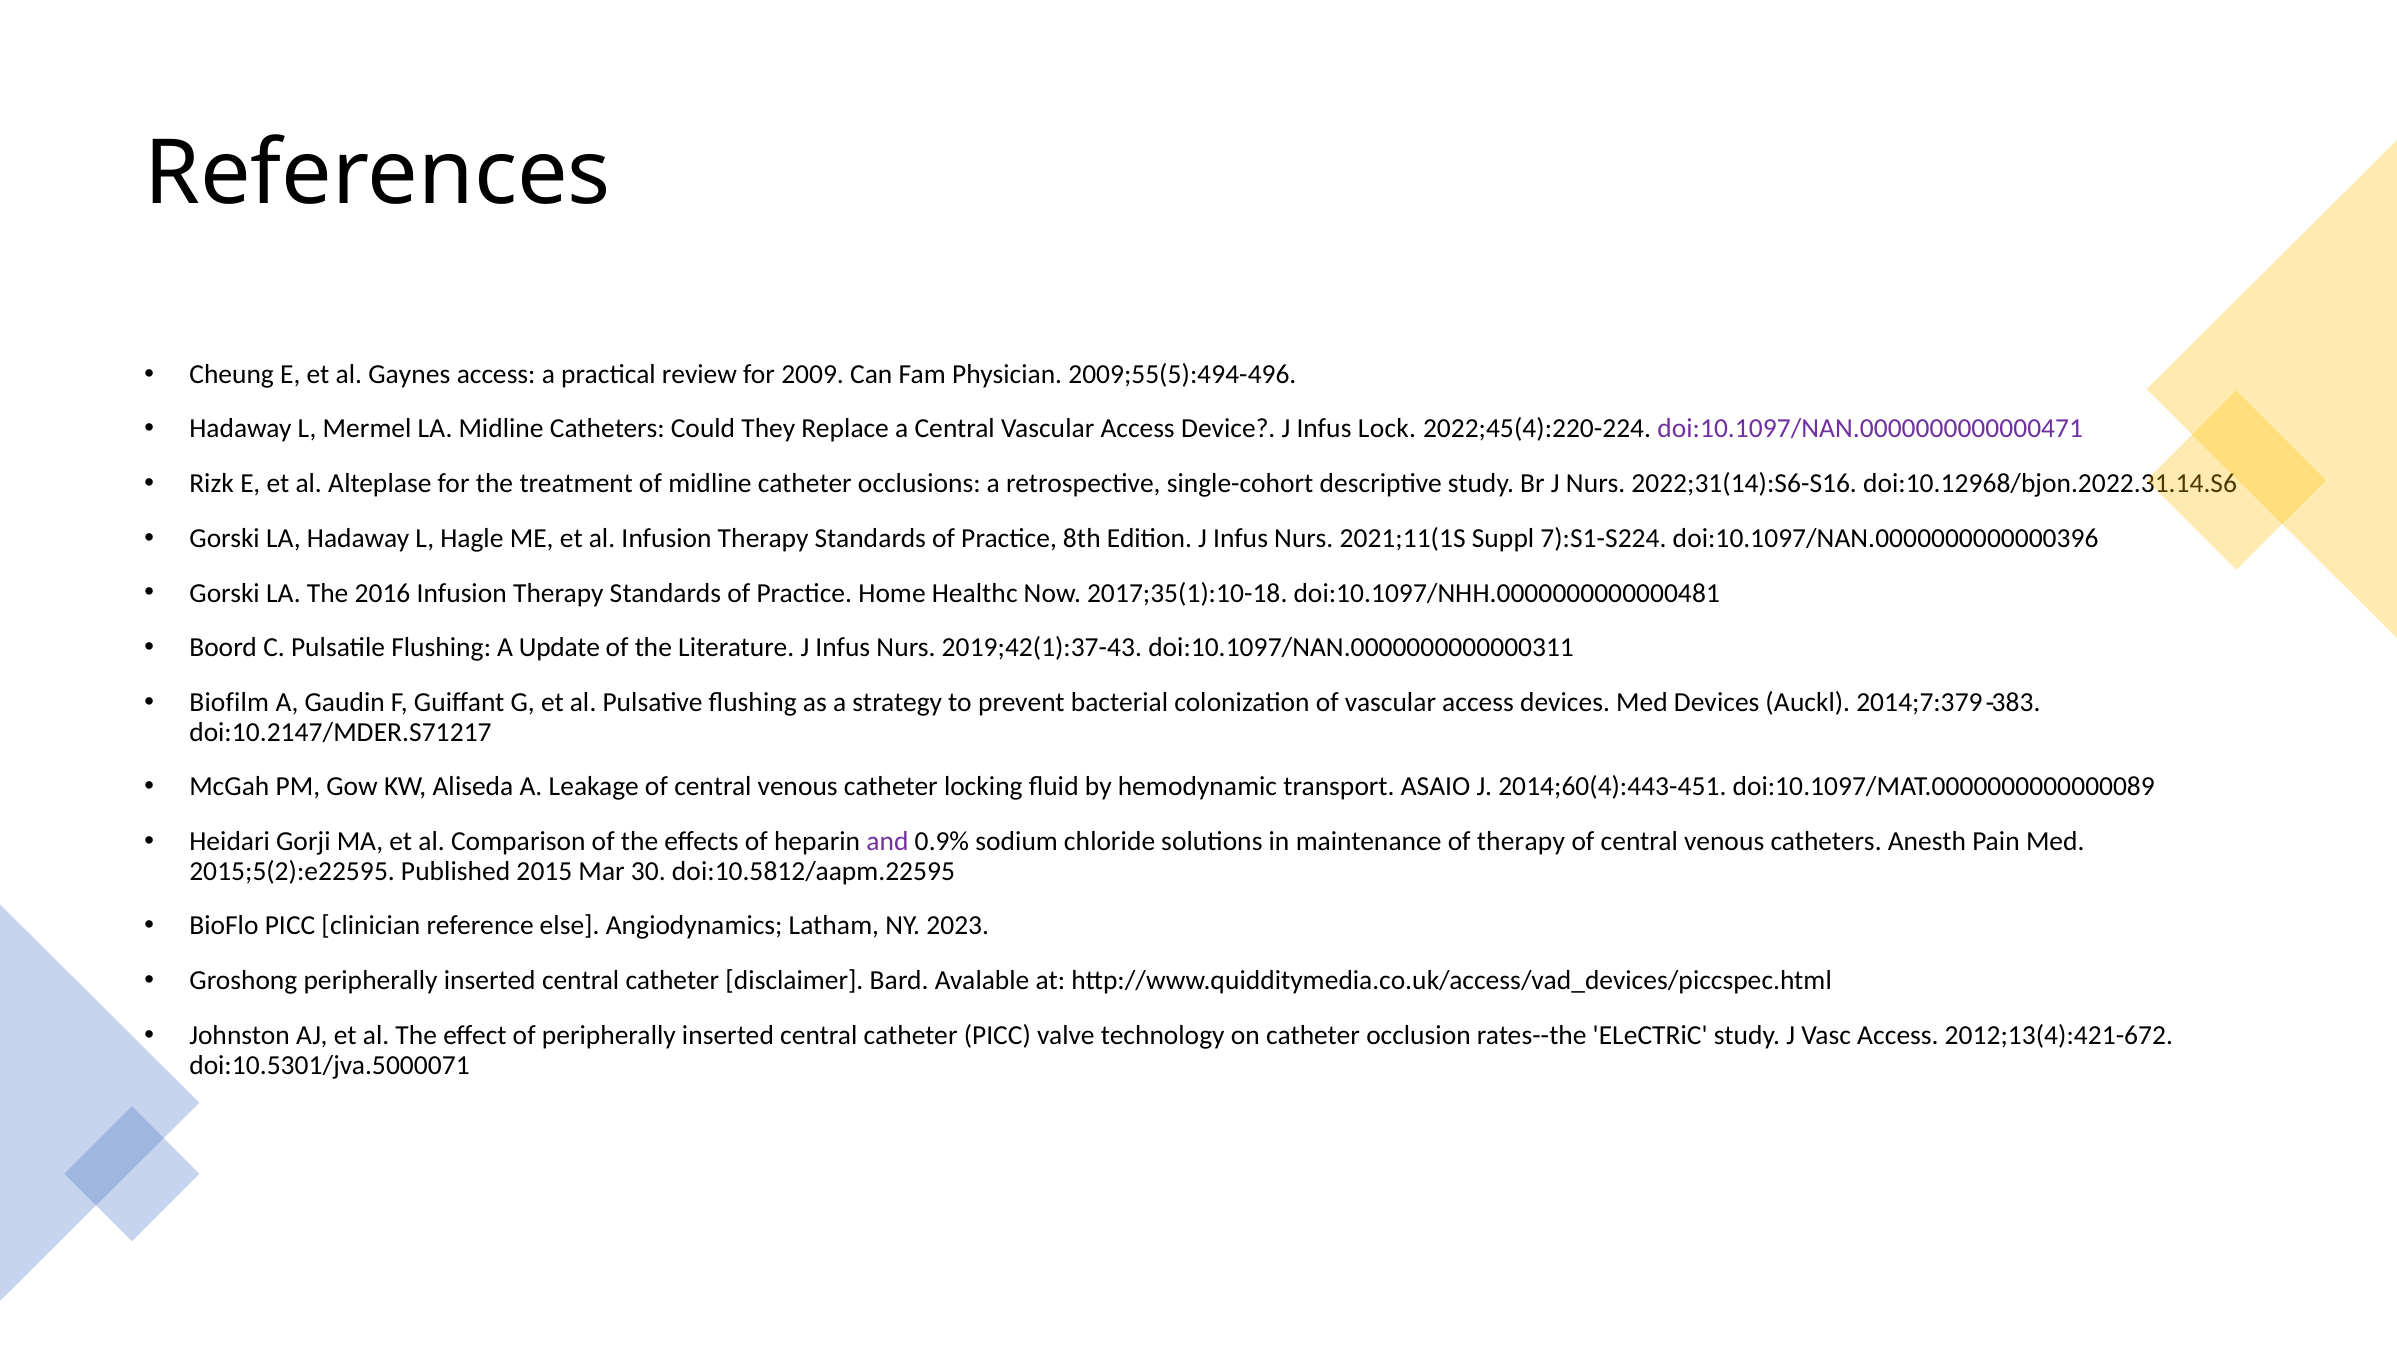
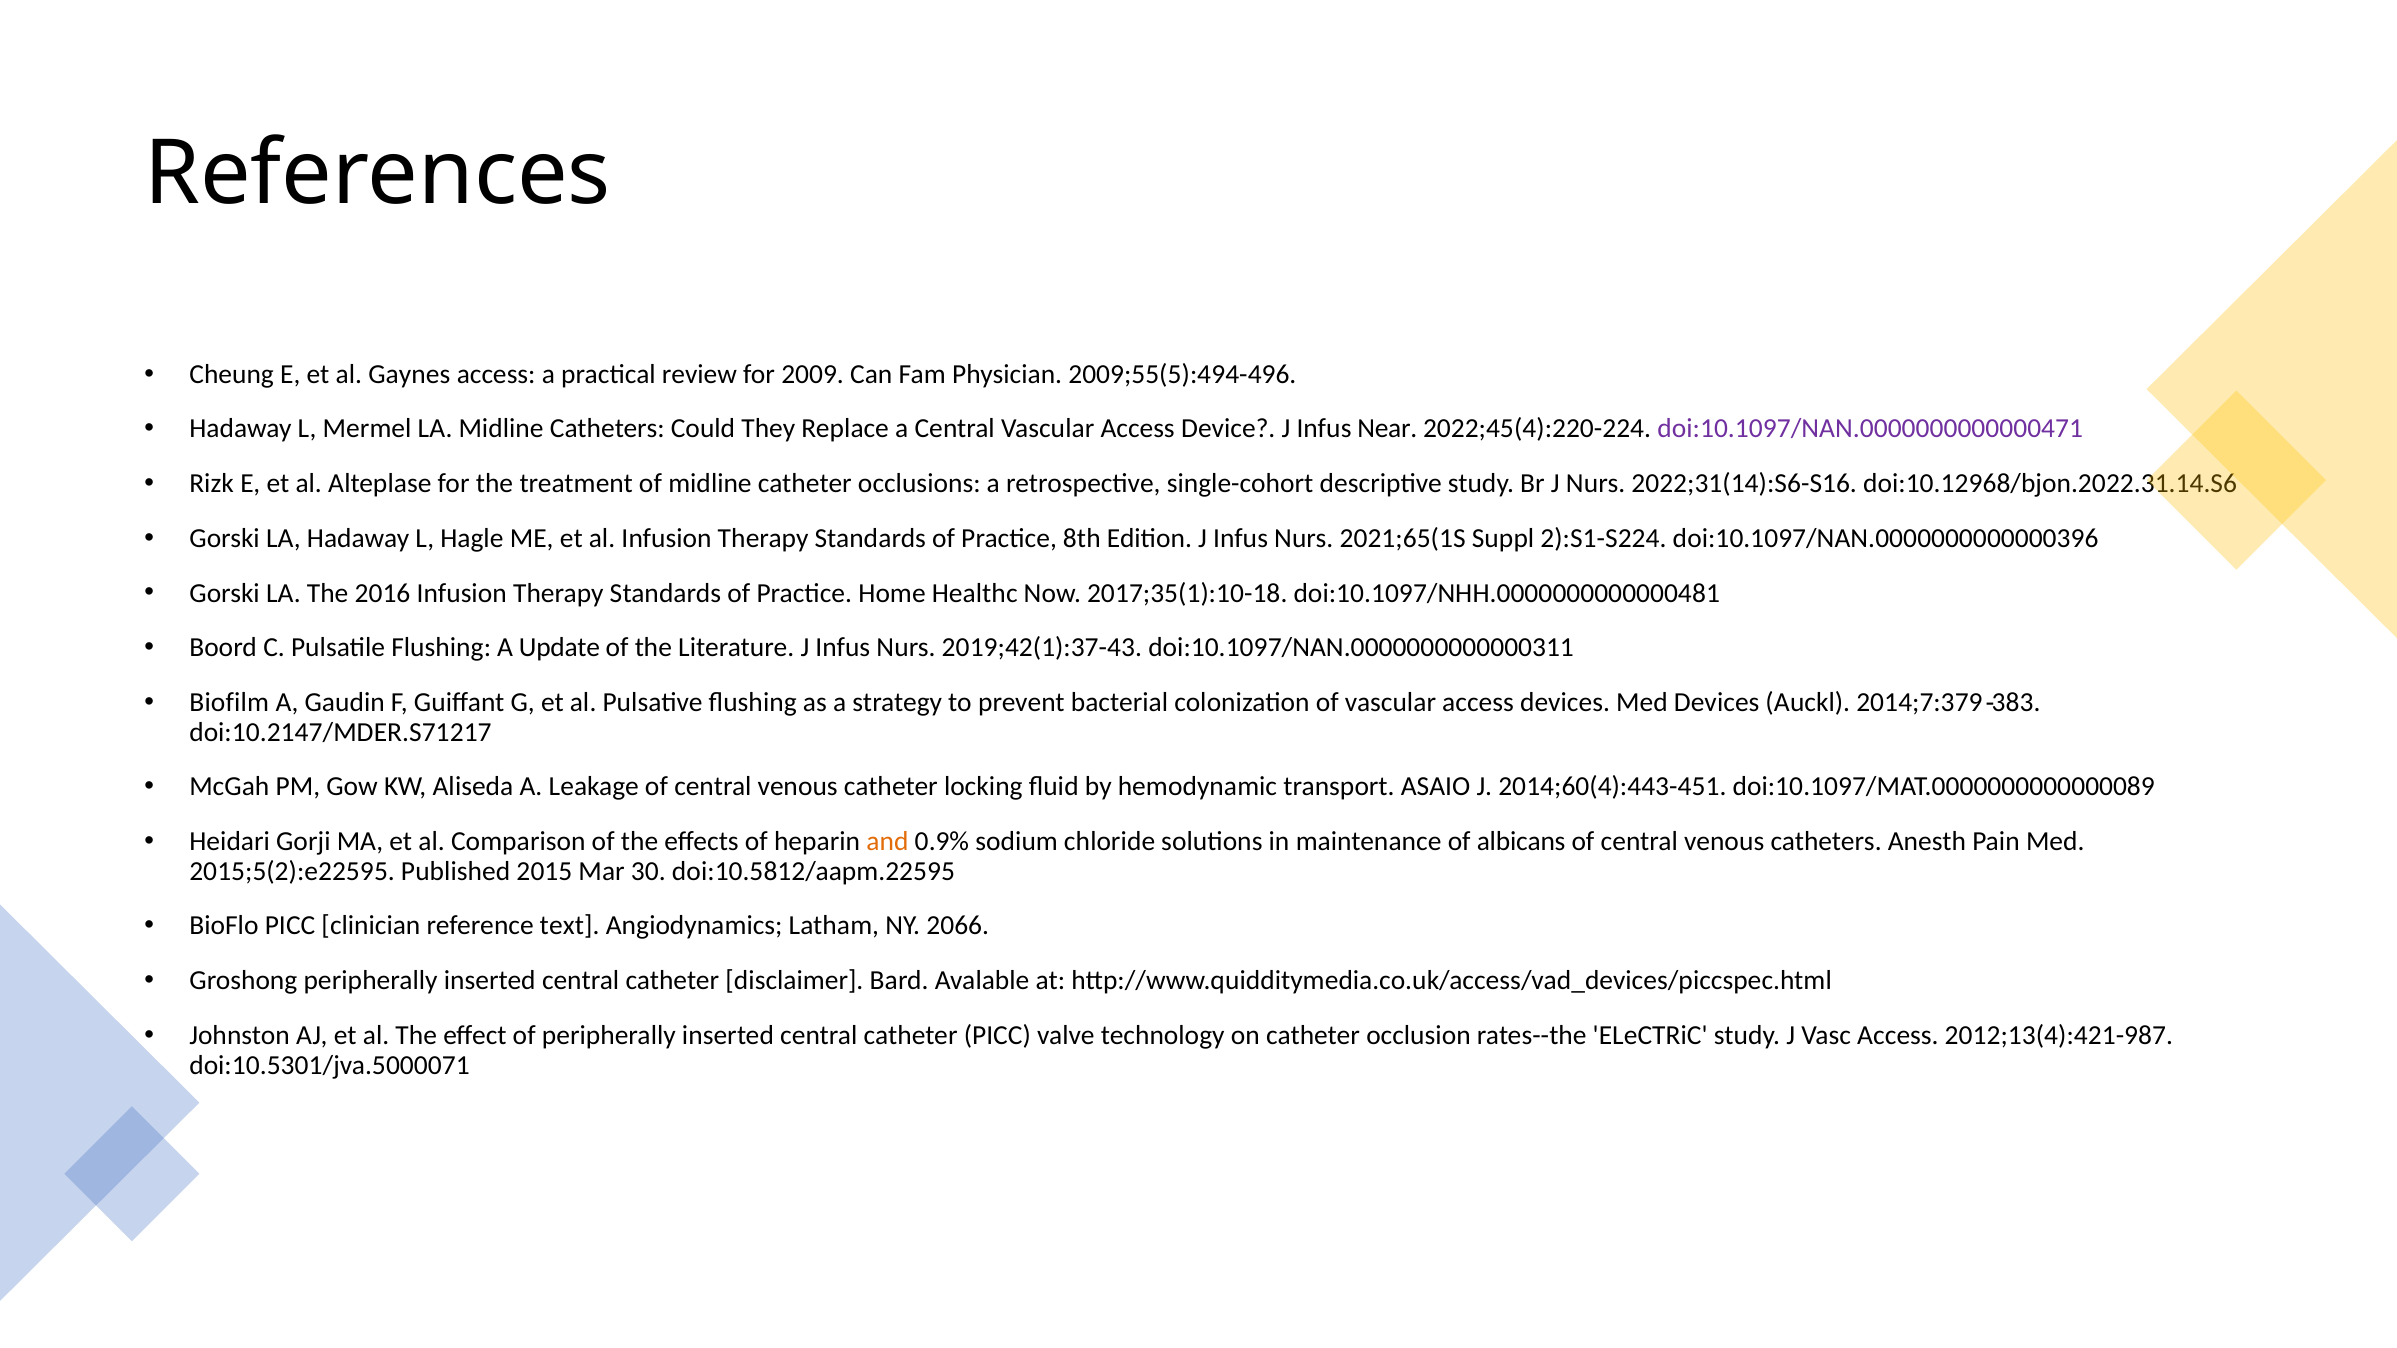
Lock: Lock -> Near
2021;11(1S: 2021;11(1S -> 2021;65(1S
7):S1-S224: 7):S1-S224 -> 2):S1-S224
and colour: purple -> orange
of therapy: therapy -> albicans
else: else -> text
2023: 2023 -> 2066
2012;13(4):421-672: 2012;13(4):421-672 -> 2012;13(4):421-987
